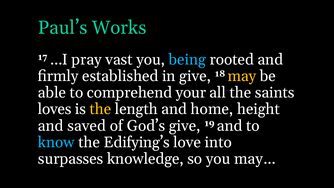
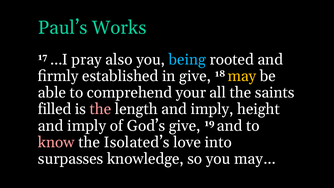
vast: vast -> also
loves: loves -> filled
the at (100, 109) colour: yellow -> pink
length and home: home -> imply
saved at (87, 126): saved -> imply
know colour: light blue -> pink
Edifying’s: Edifying’s -> Isolated’s
